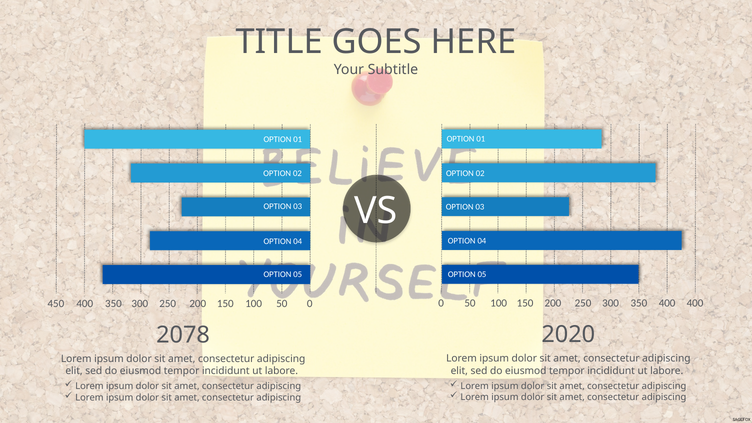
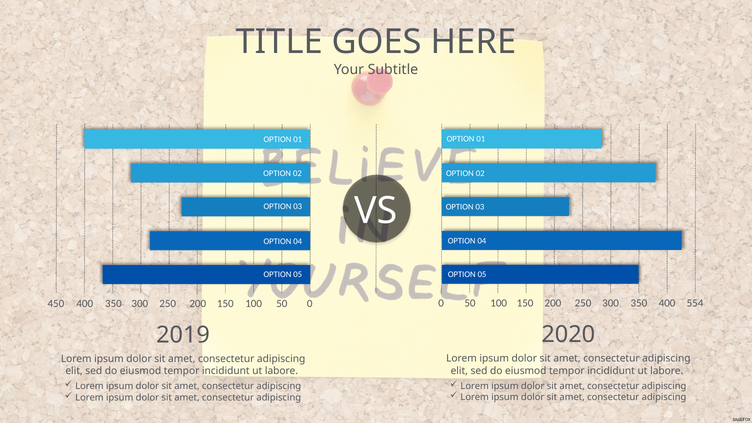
400 400: 400 -> 554
2078: 2078 -> 2019
